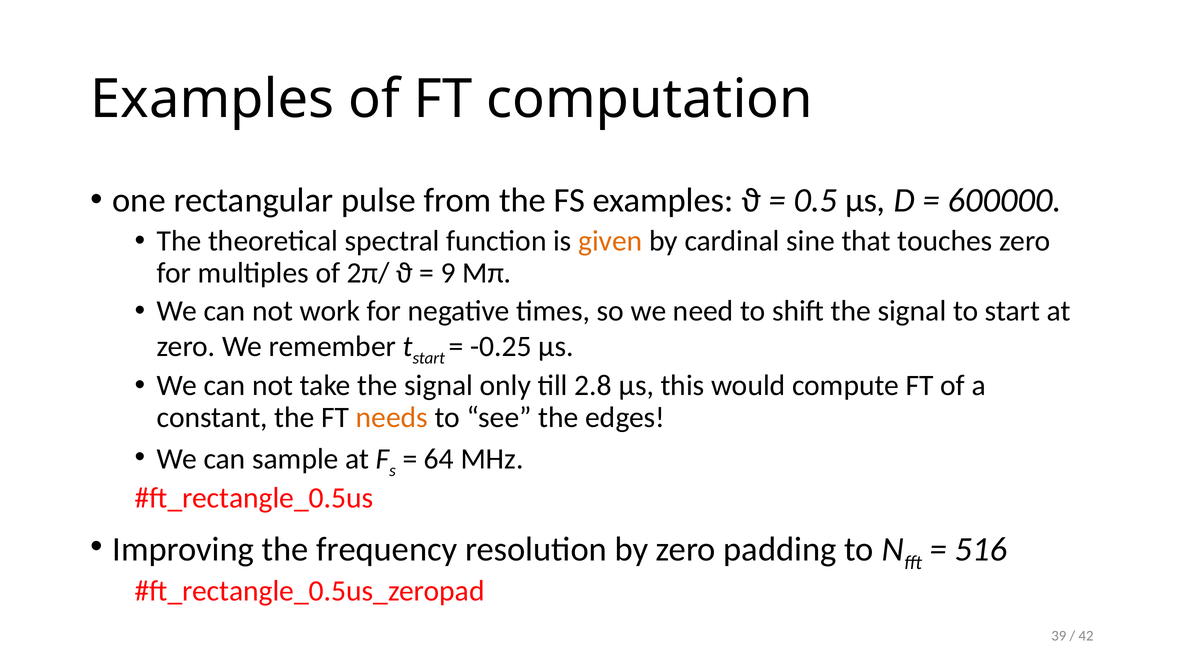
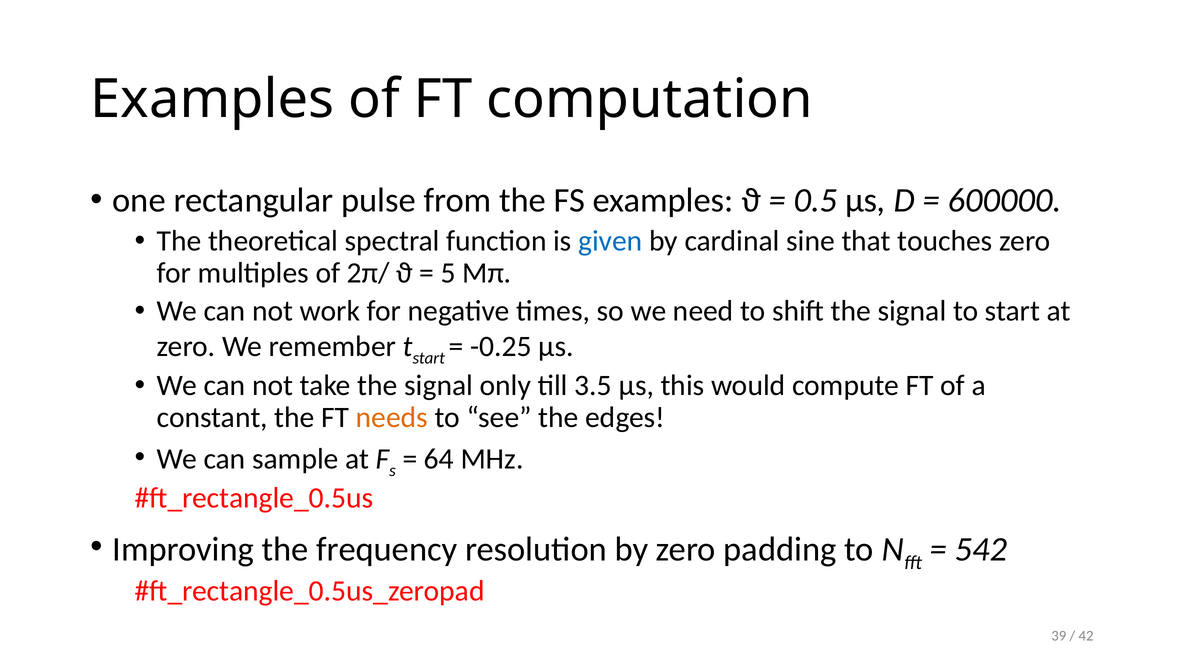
given colour: orange -> blue
9: 9 -> 5
2.8: 2.8 -> 3.5
516: 516 -> 542
